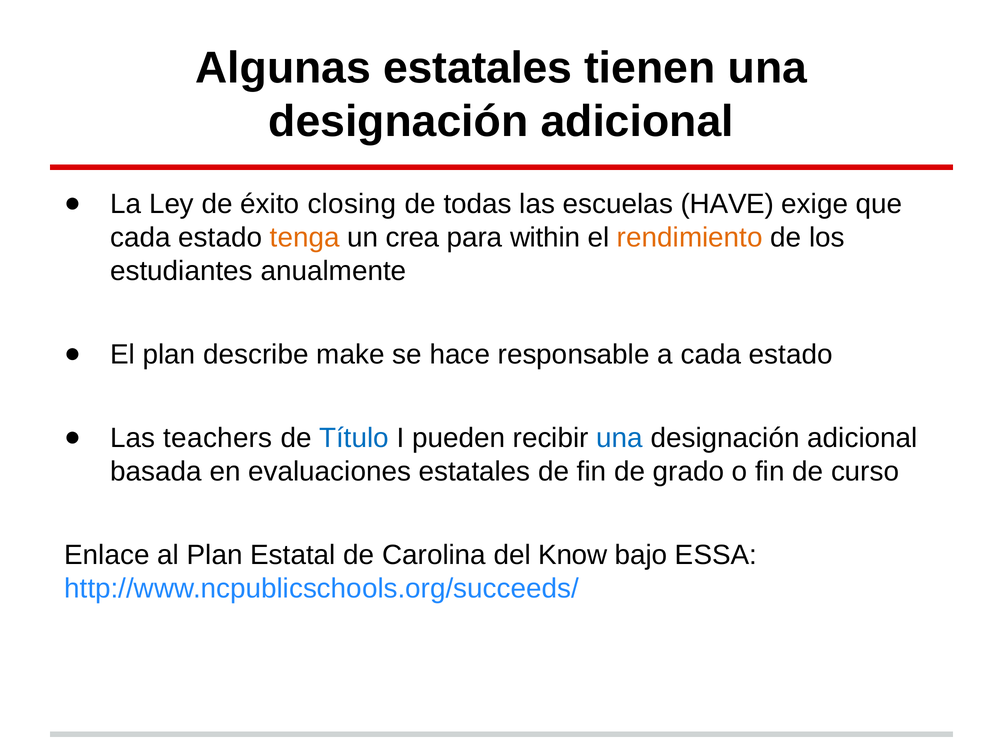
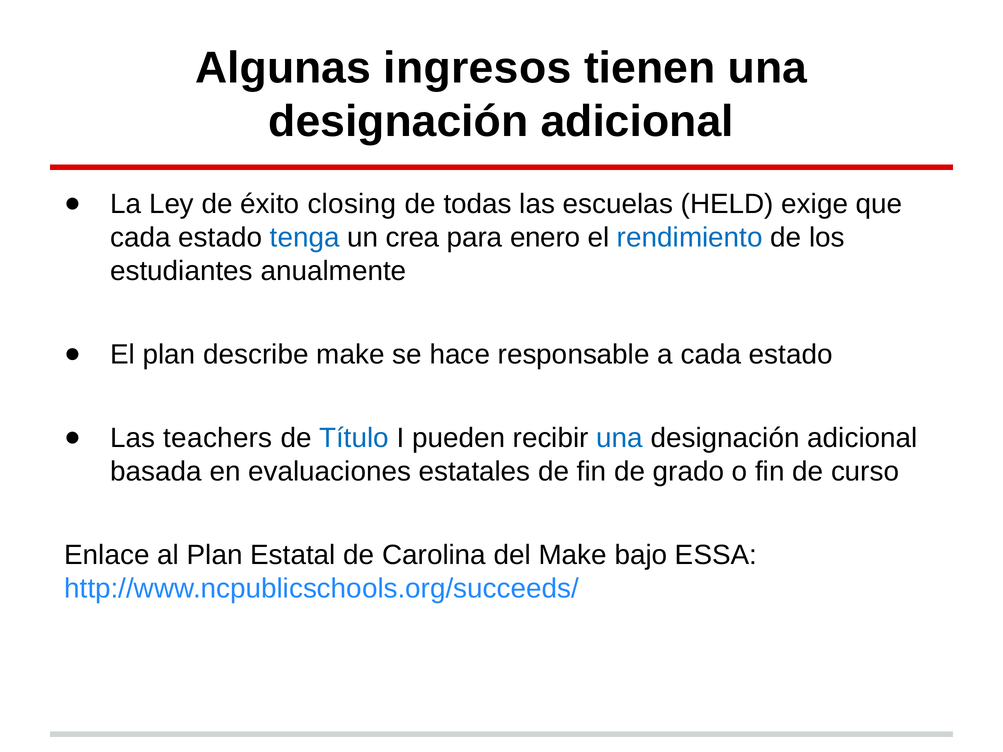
Algunas estatales: estatales -> ingresos
HAVE: HAVE -> HELD
tenga colour: orange -> blue
within: within -> enero
rendimiento colour: orange -> blue
del Know: Know -> Make
